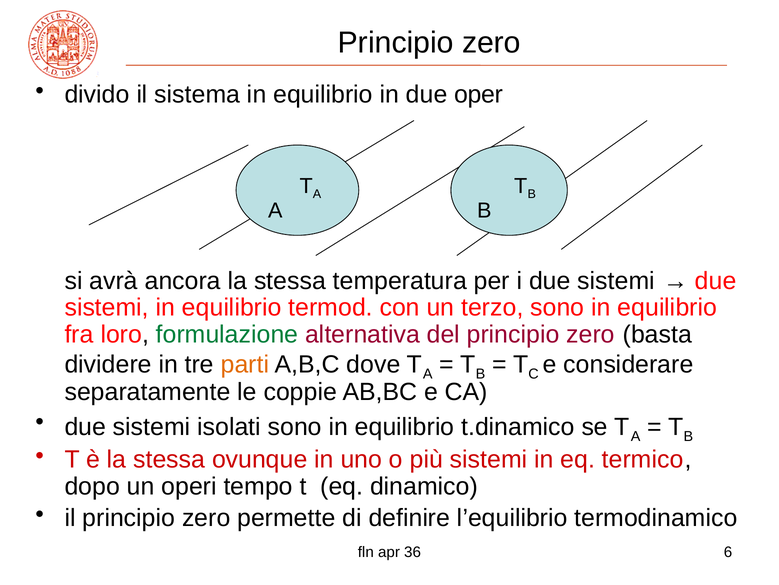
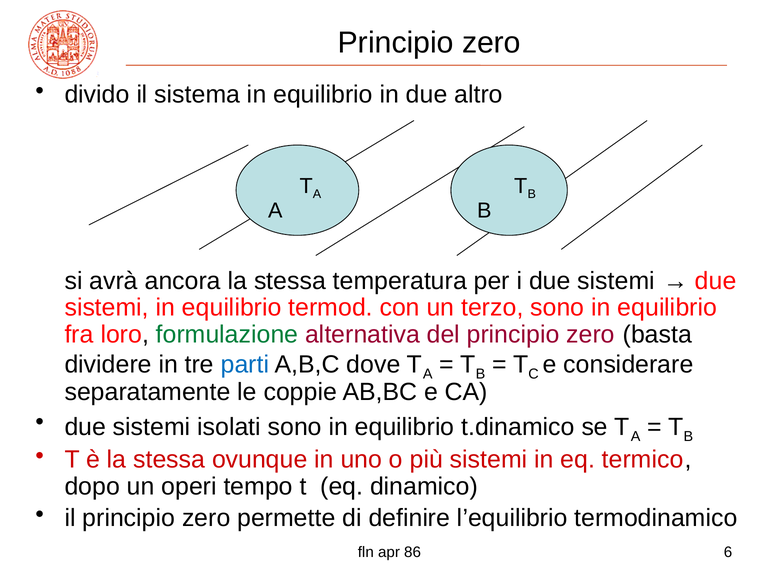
oper: oper -> altro
parti colour: orange -> blue
36: 36 -> 86
